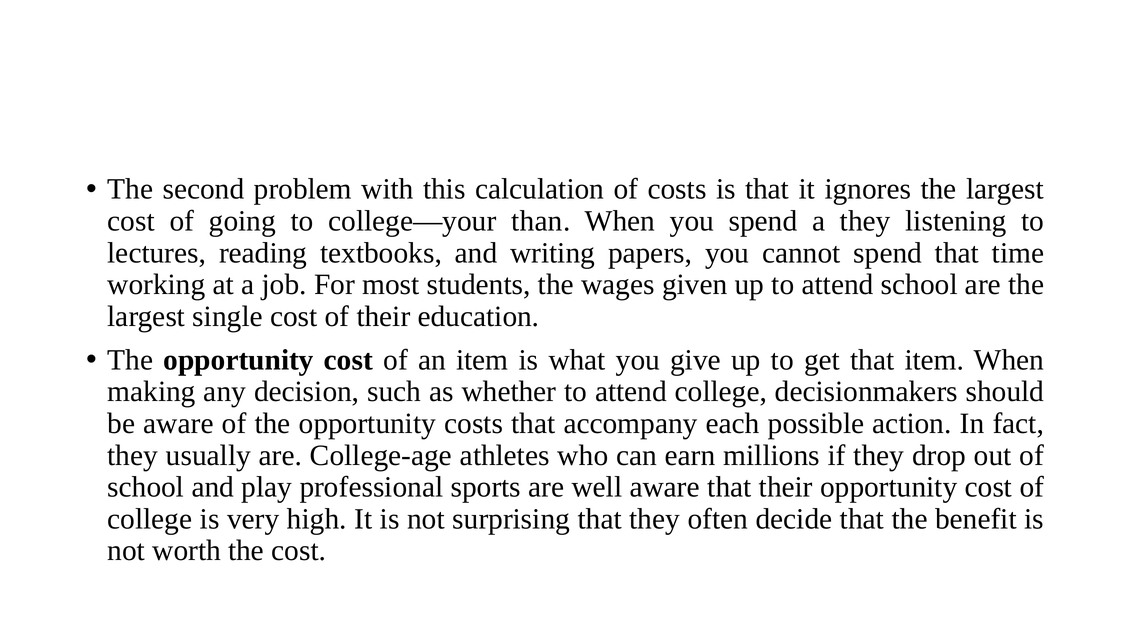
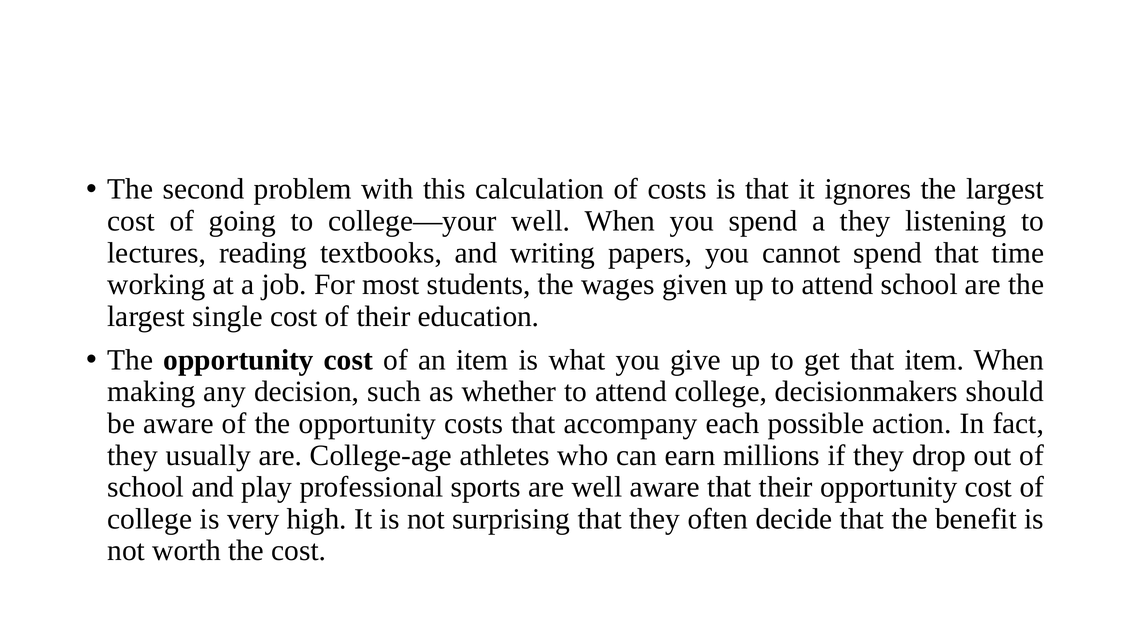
college—your than: than -> well
